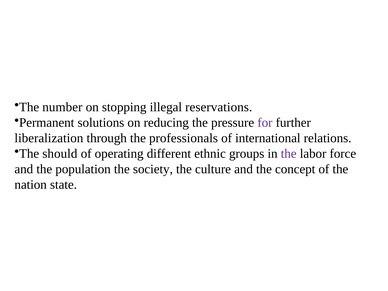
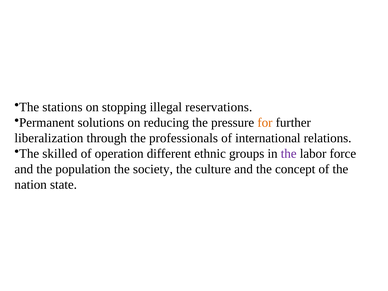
number: number -> stations
for colour: purple -> orange
should: should -> skilled
operating: operating -> operation
